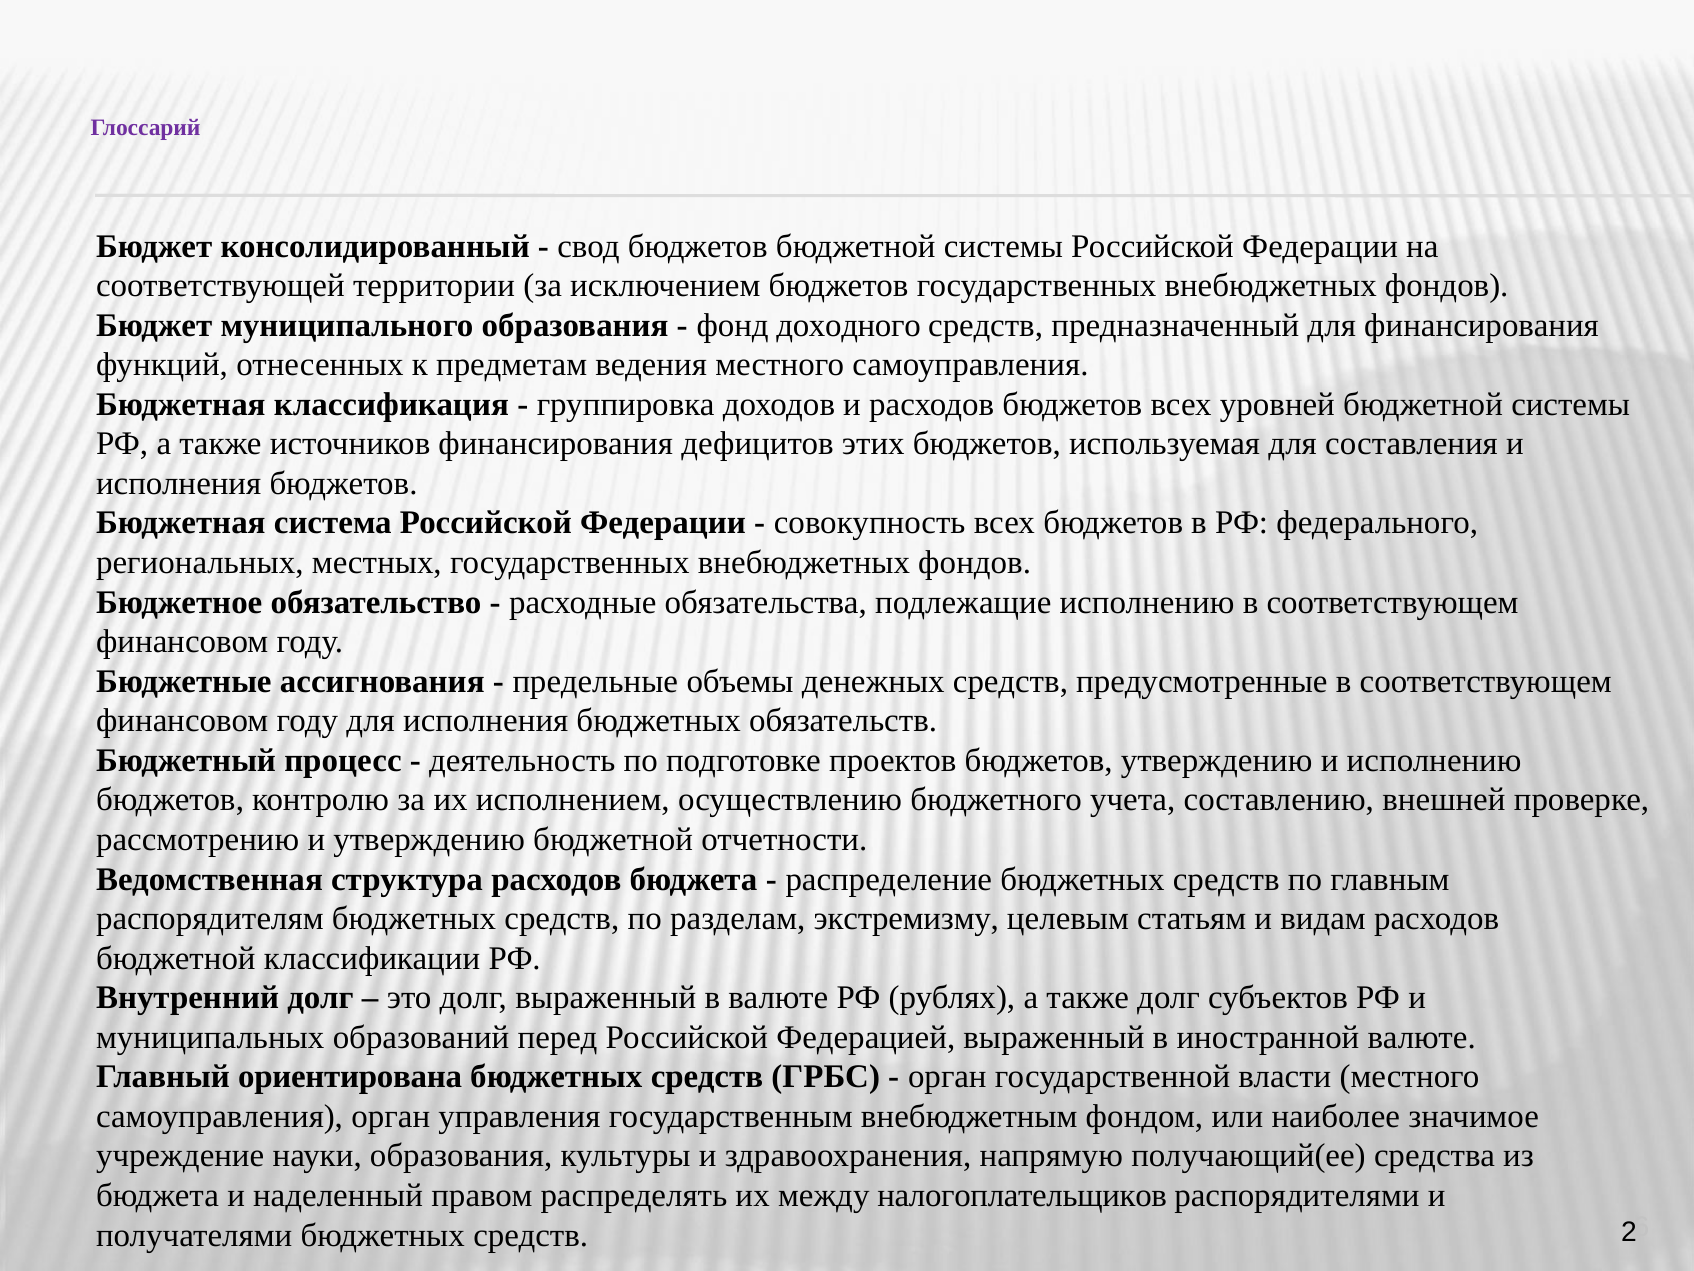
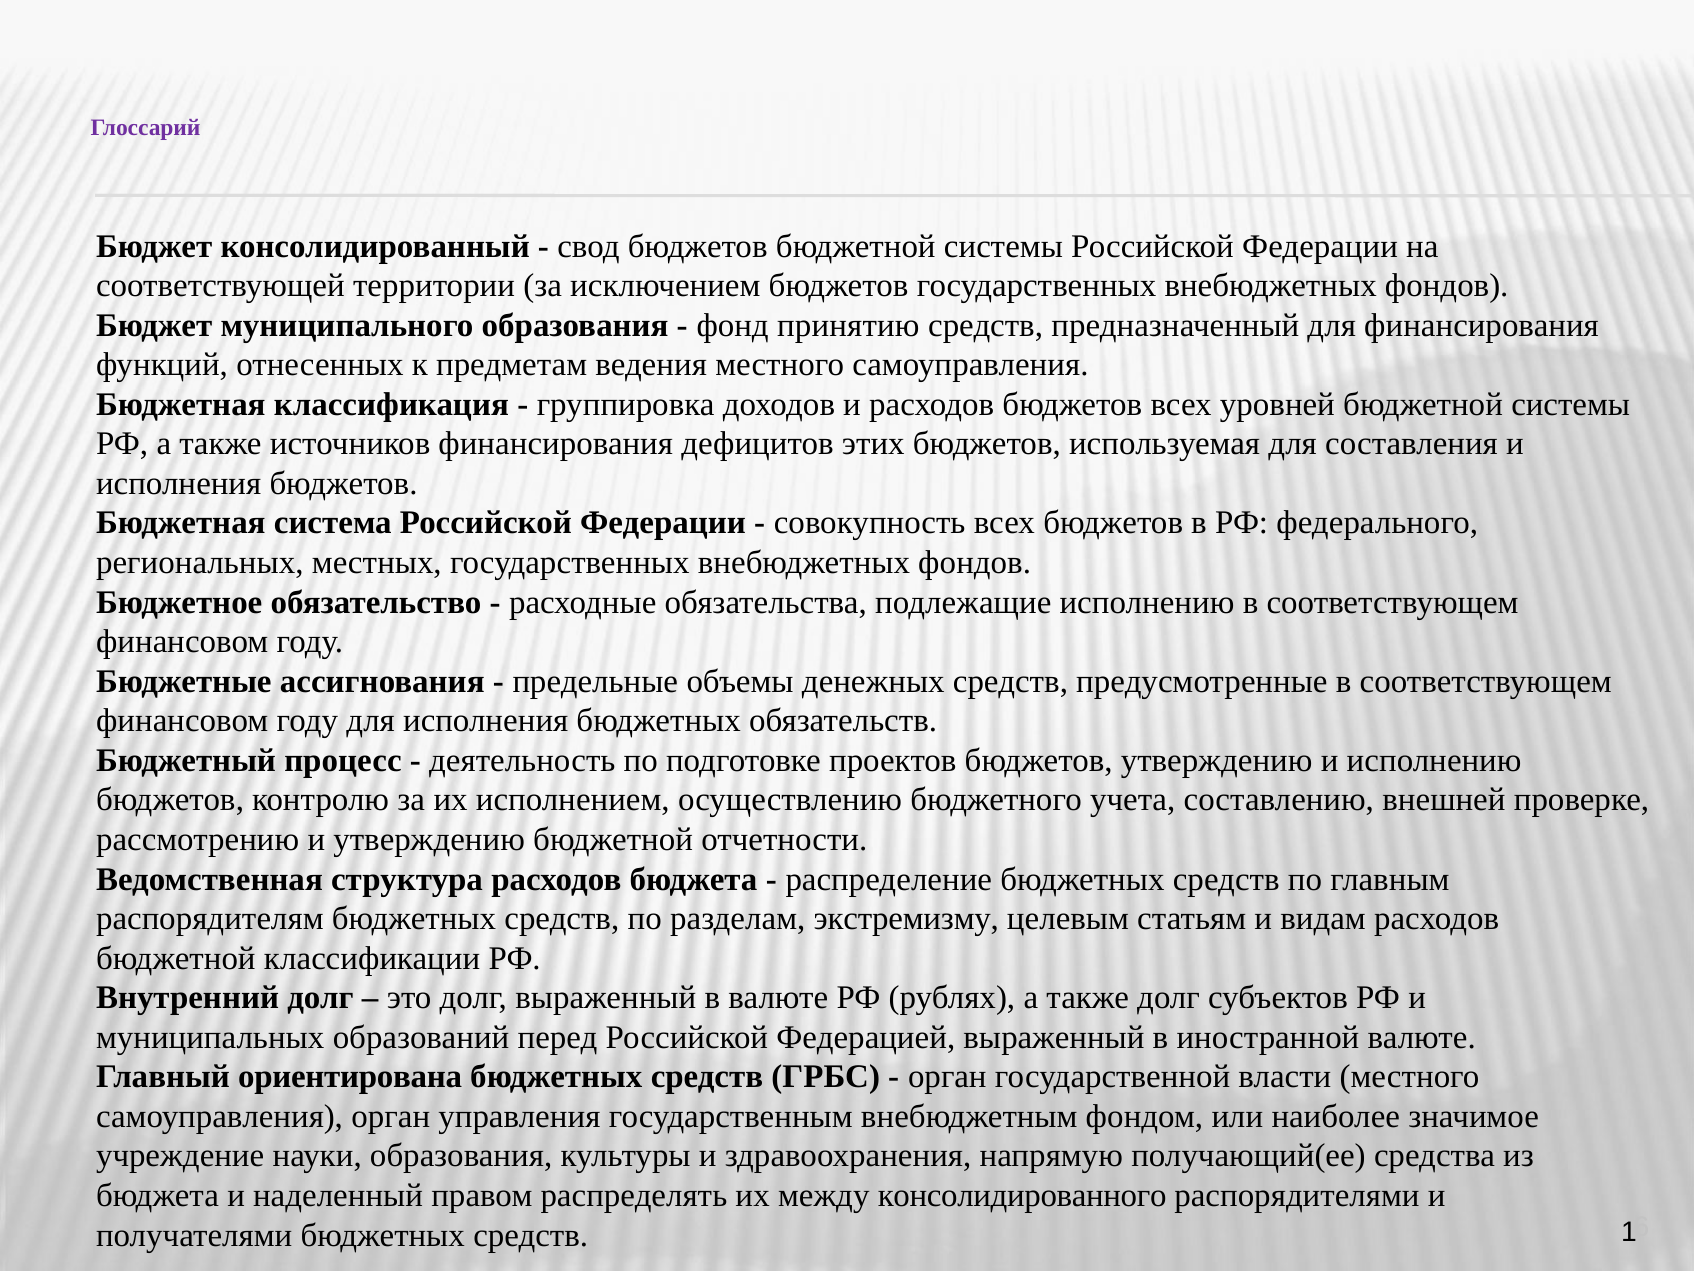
доходного: доходного -> принятию
налогоплательщиков: налогоплательщиков -> консолидированного
2: 2 -> 1
